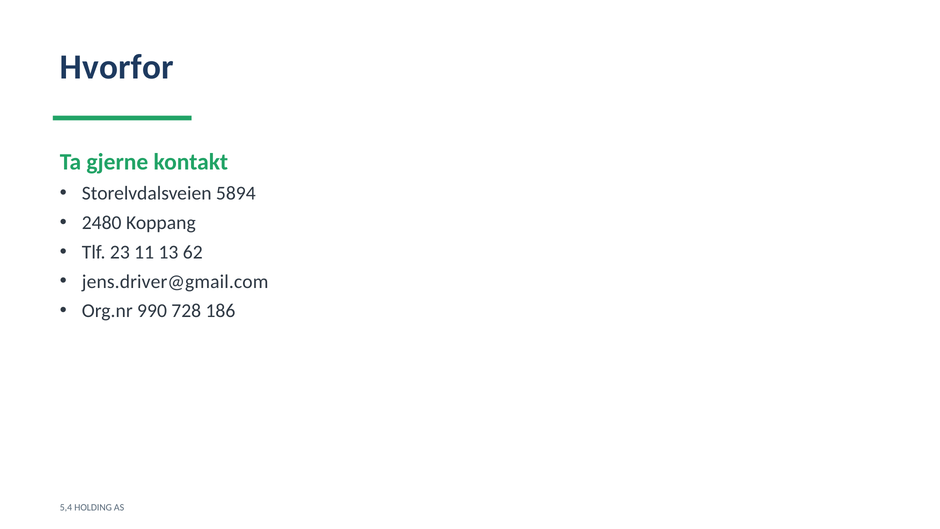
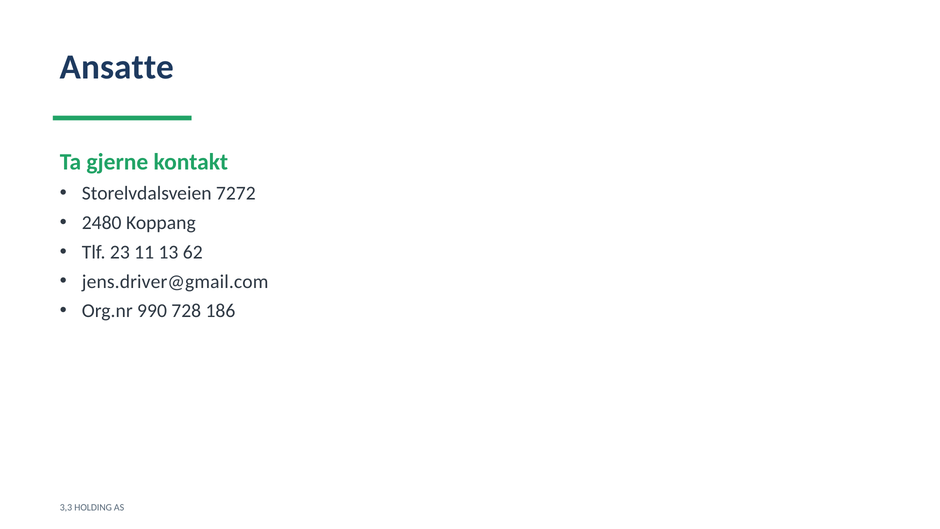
Hvorfor: Hvorfor -> Ansatte
5894: 5894 -> 7272
5,4: 5,4 -> 3,3
